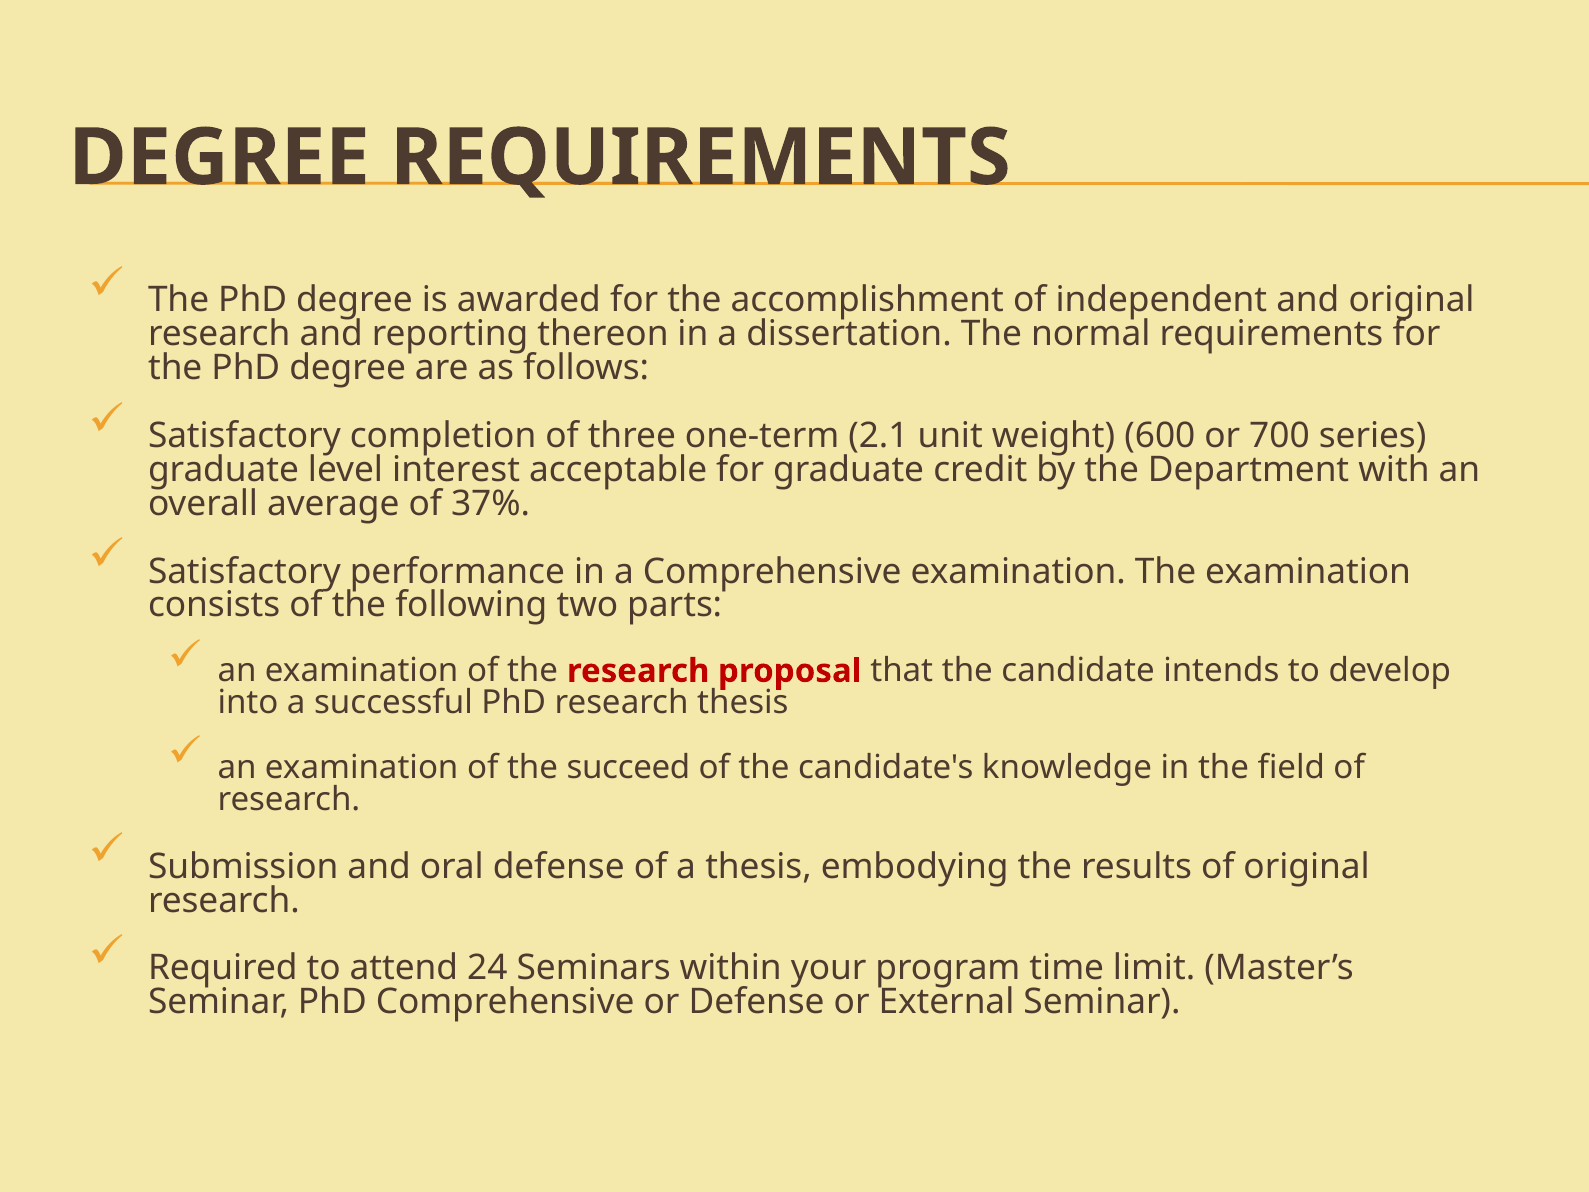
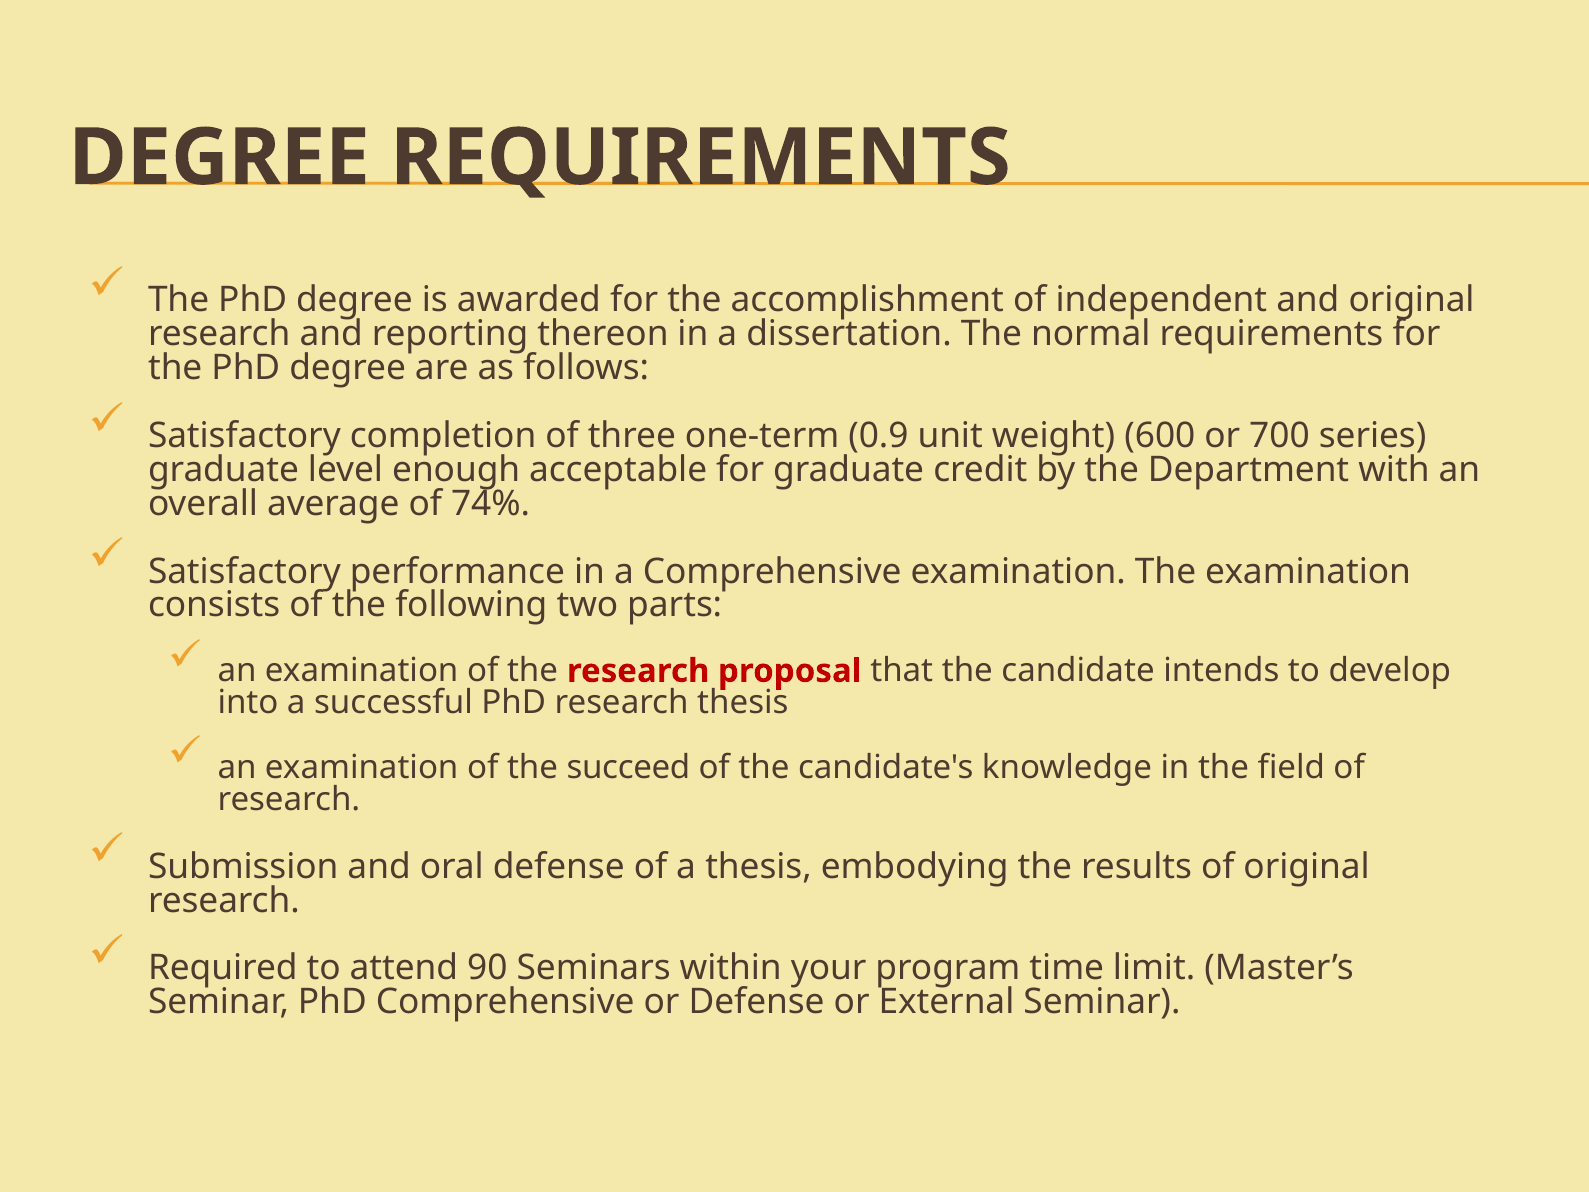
2.1: 2.1 -> 0.9
interest: interest -> enough
37%: 37% -> 74%
24: 24 -> 90
